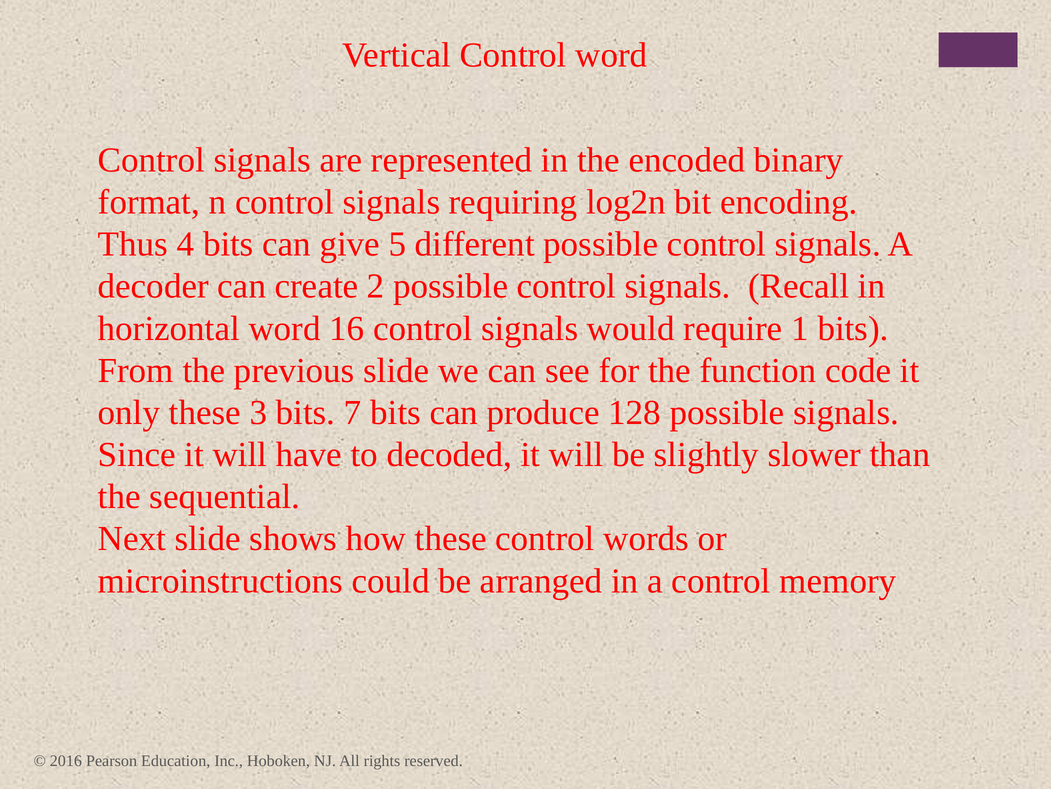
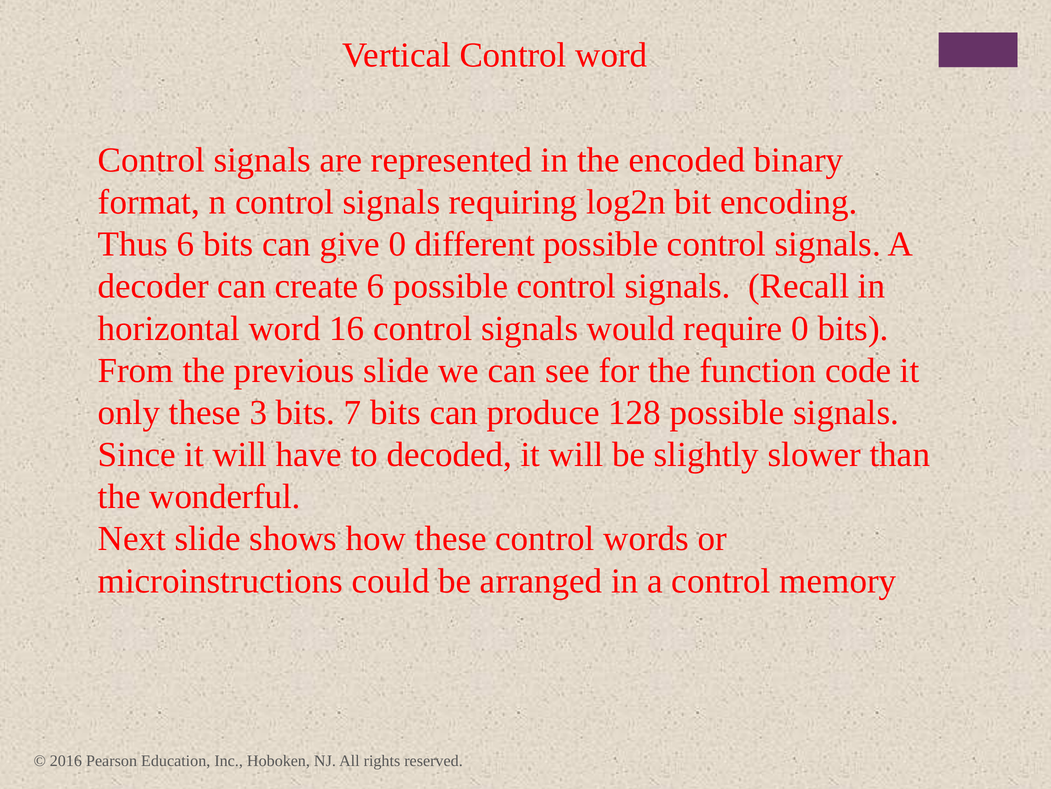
Thus 4: 4 -> 6
give 5: 5 -> 0
create 2: 2 -> 6
require 1: 1 -> 0
sequential: sequential -> wonderful
